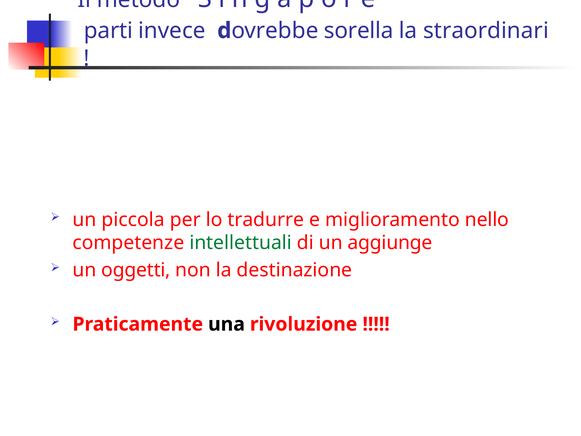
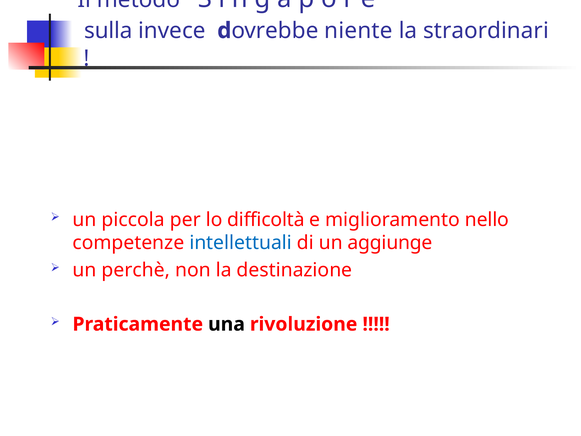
parti: parti -> sulla
sorella: sorella -> niente
tradurre: tradurre -> difficoltà
intellettuali colour: green -> blue
oggetti: oggetti -> perchè
